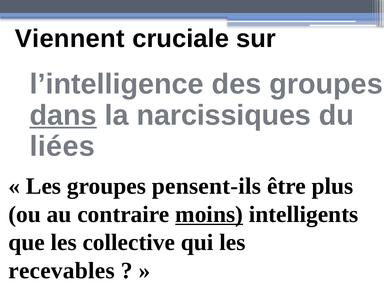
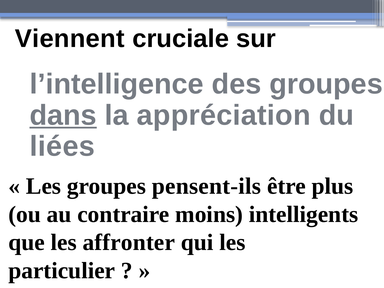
narcissiques: narcissiques -> appréciation
moins underline: present -> none
collective: collective -> affronter
recevables: recevables -> particulier
